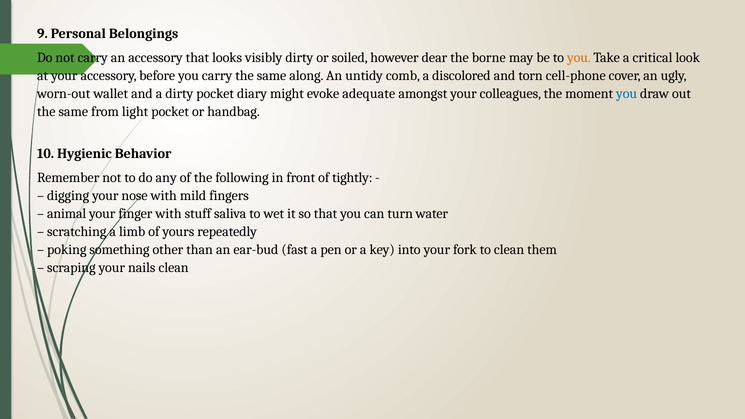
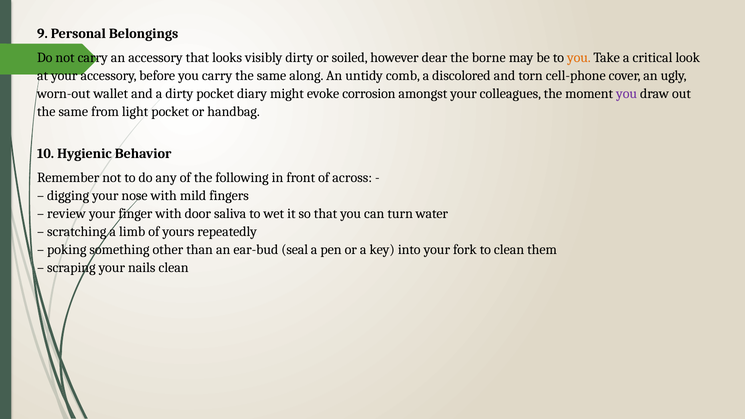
adequate: adequate -> corrosion
you at (627, 94) colour: blue -> purple
tightly: tightly -> across
animal: animal -> review
stuff: stuff -> door
fast: fast -> seal
